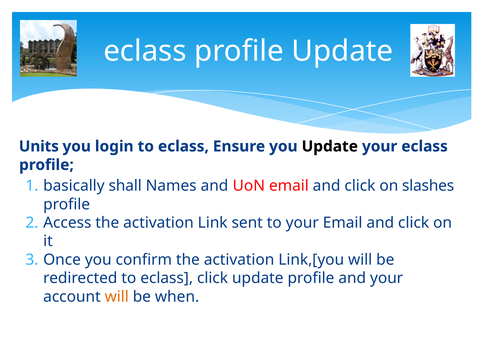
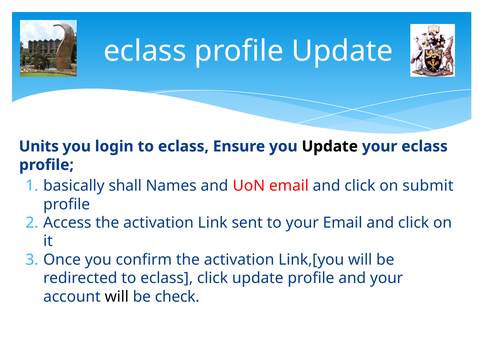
slashes: slashes -> submit
will at (117, 297) colour: orange -> black
when: when -> check
